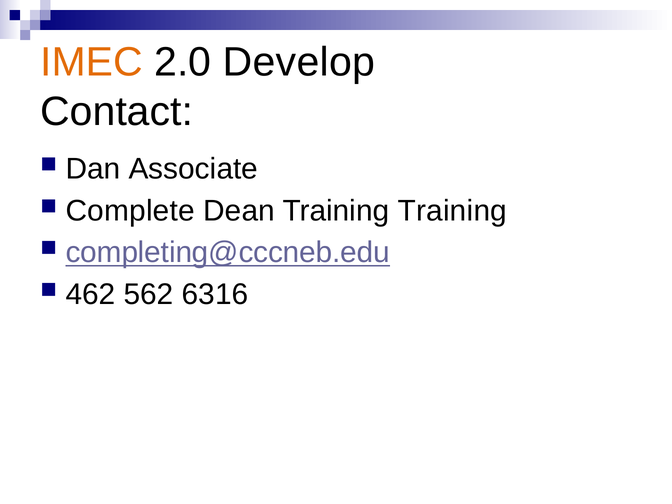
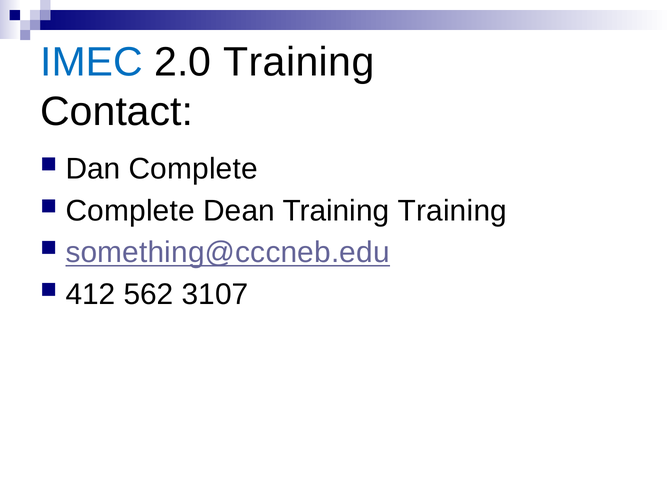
IMEC colour: orange -> blue
2.0 Develop: Develop -> Training
Dan Associate: Associate -> Complete
completing@cccneb.edu: completing@cccneb.edu -> something@cccneb.edu
462: 462 -> 412
6316: 6316 -> 3107
